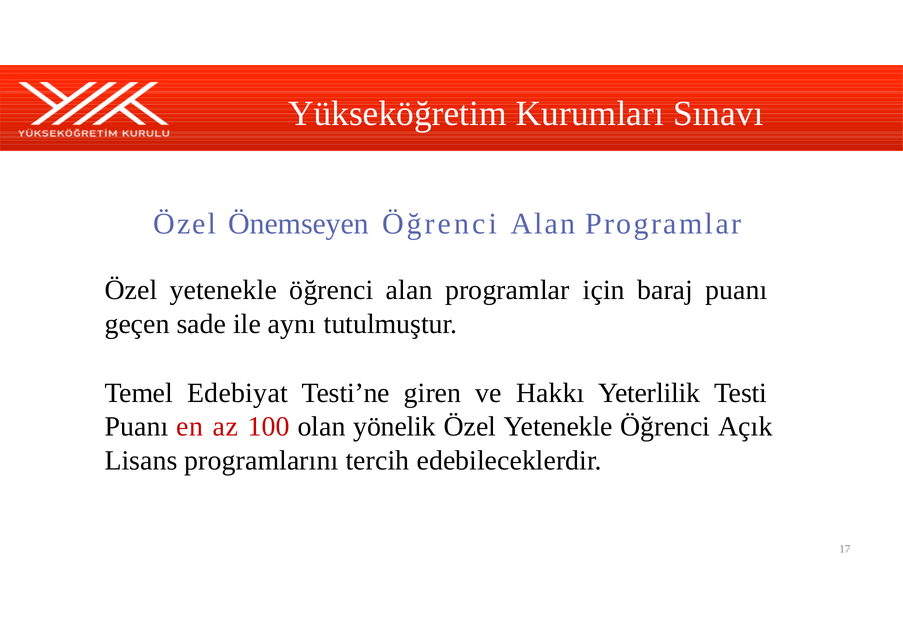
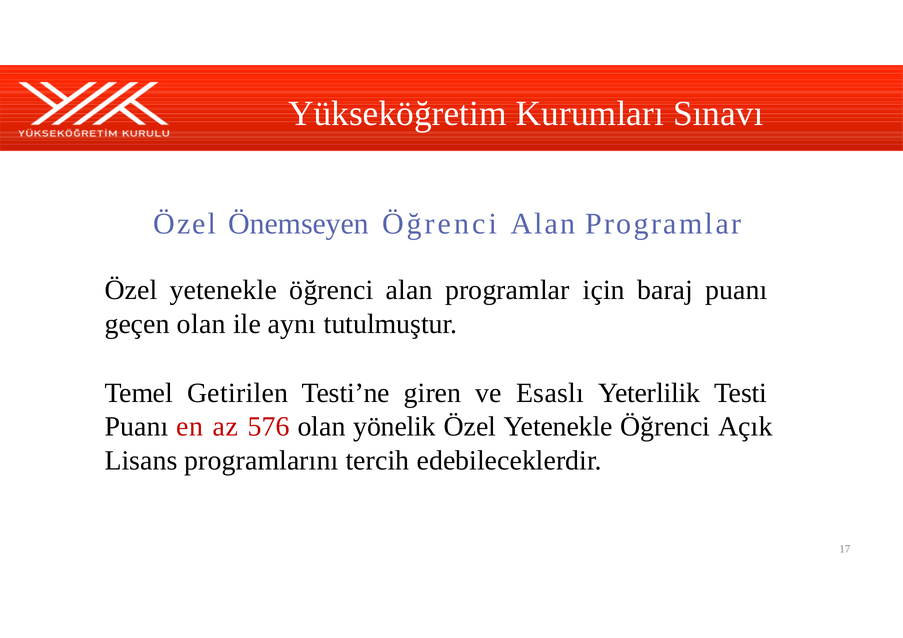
geçen sade: sade -> olan
Edebiyat: Edebiyat -> Getirilen
Hakkı: Hakkı -> Esaslı
100: 100 -> 576
